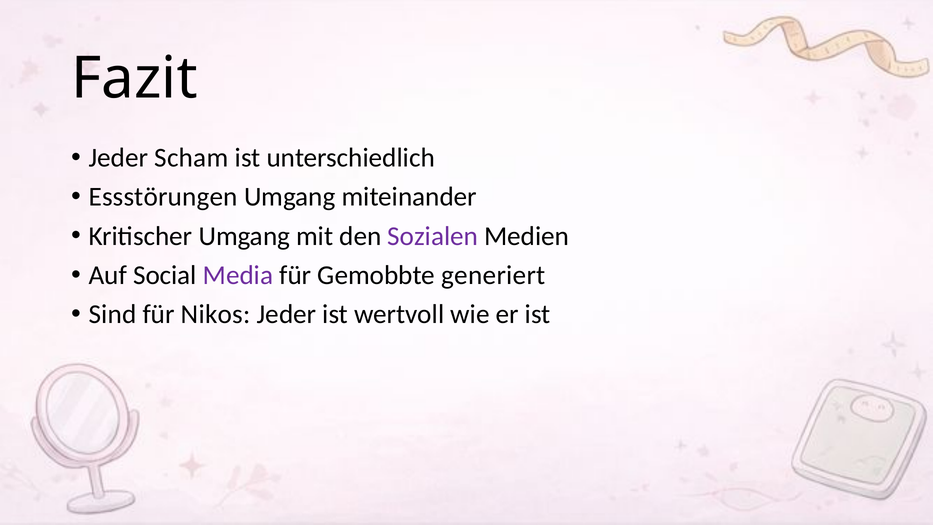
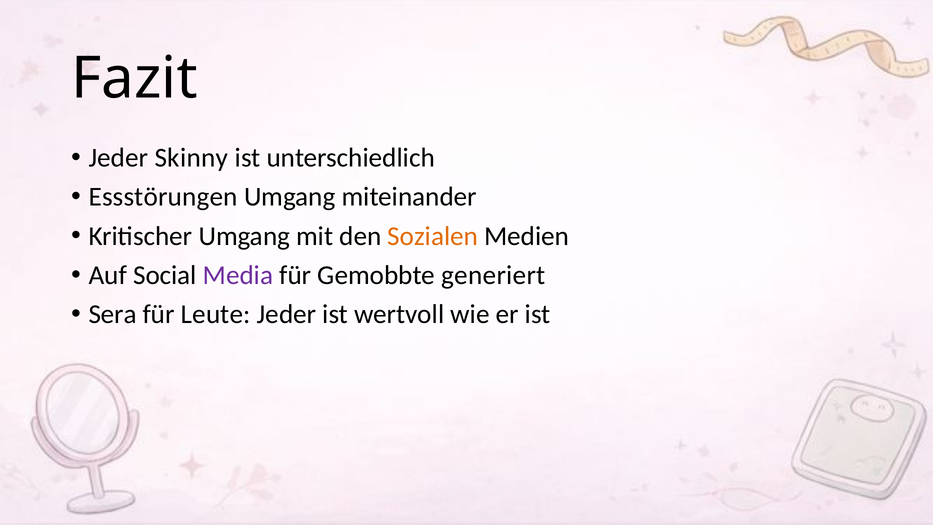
Scham: Scham -> Skinny
Sozialen colour: purple -> orange
Sind: Sind -> Sera
Nikos: Nikos -> Leute
